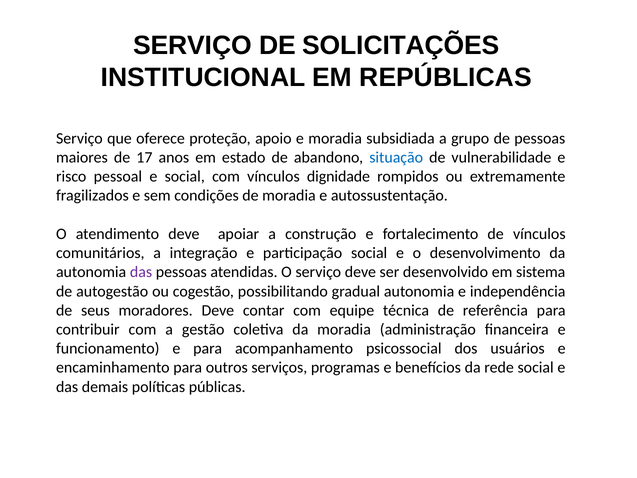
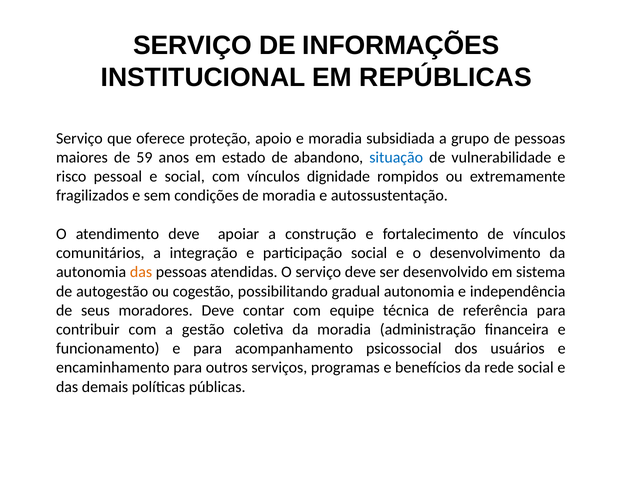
SOLICITAÇÕES: SOLICITAÇÕES -> INFORMAÇÕES
17: 17 -> 59
das at (141, 272) colour: purple -> orange
